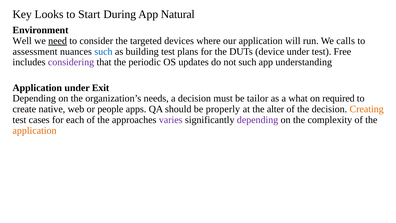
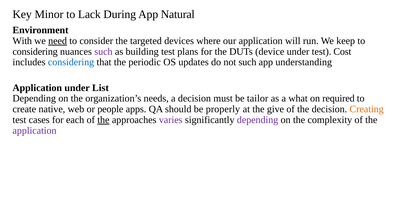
Looks: Looks -> Minor
Start: Start -> Lack
Well: Well -> With
calls: calls -> keep
assessment at (35, 51): assessment -> considering
such at (103, 51) colour: blue -> purple
Free: Free -> Cost
considering at (71, 62) colour: purple -> blue
Exit: Exit -> List
alter: alter -> give
the at (103, 120) underline: none -> present
application at (35, 130) colour: orange -> purple
